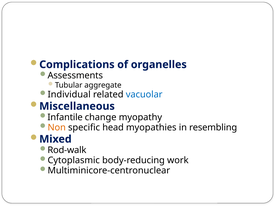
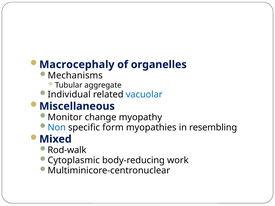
Complications: Complications -> Macrocephaly
Assessments: Assessments -> Mechanisms
Infantile: Infantile -> Monitor
Non colour: orange -> blue
head: head -> form
